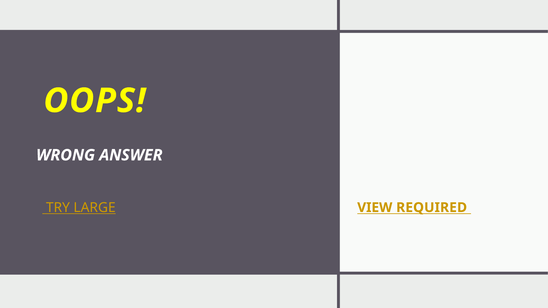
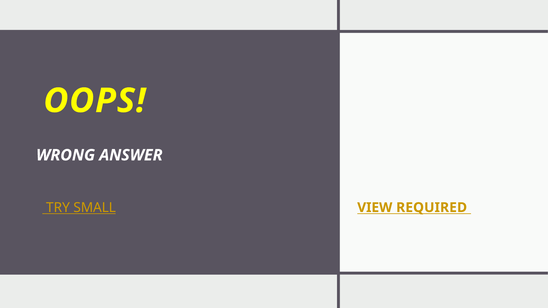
LARGE: LARGE -> SMALL
